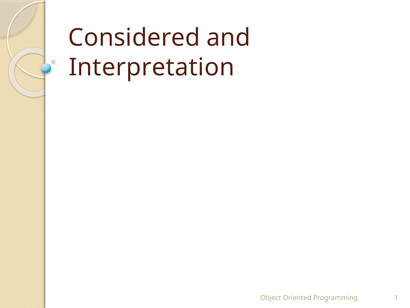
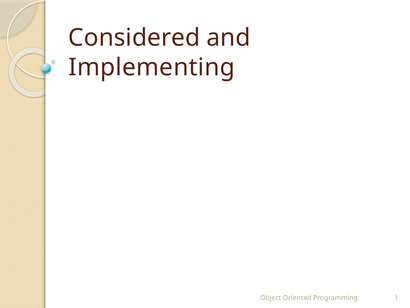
Interpretation: Interpretation -> Implementing
